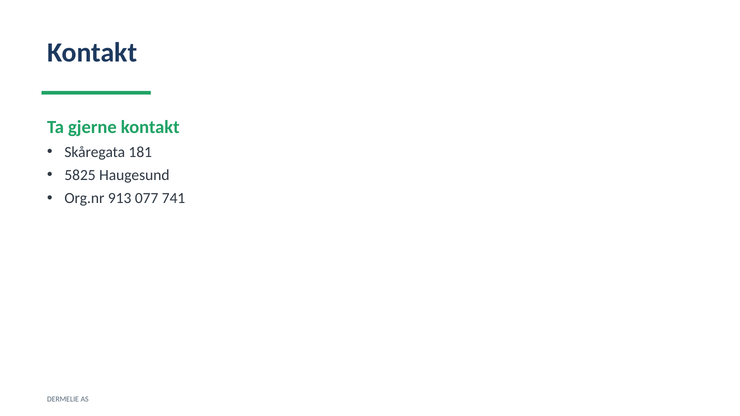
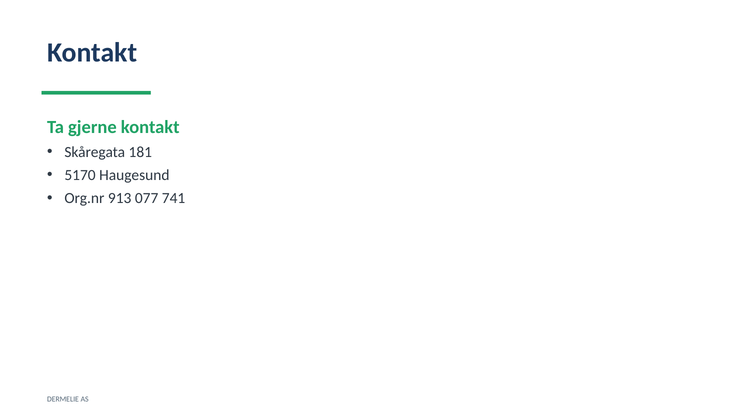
5825: 5825 -> 5170
